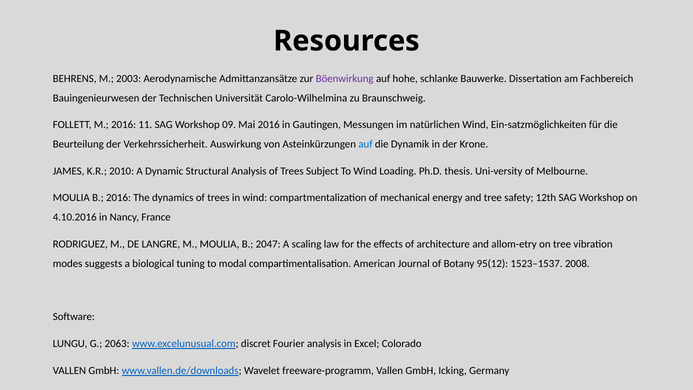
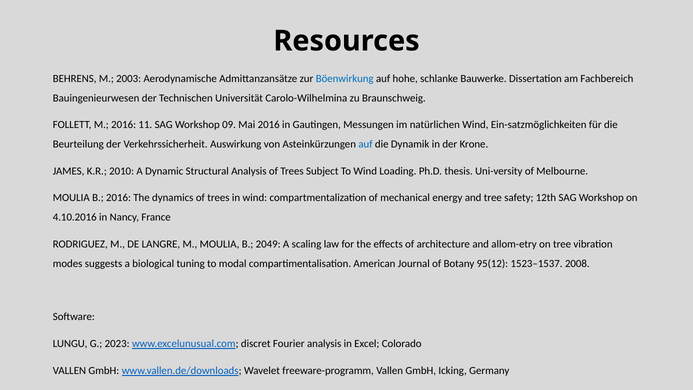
Böenwirkung colour: purple -> blue
2047: 2047 -> 2049
2063: 2063 -> 2023
